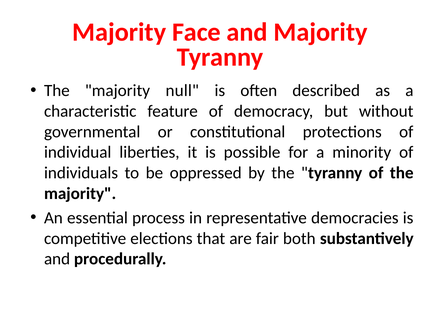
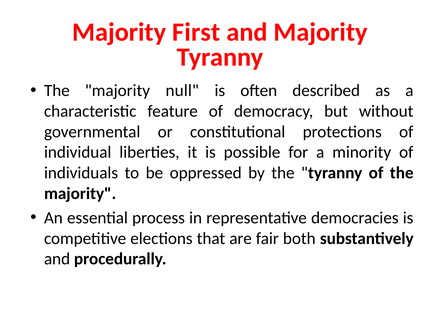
Face: Face -> First
